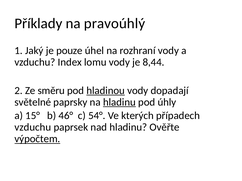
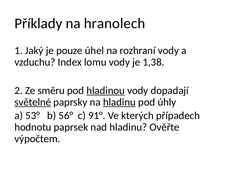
pravoúhlý: pravoúhlý -> hranolech
8,44: 8,44 -> 1,38
světelné underline: none -> present
15°: 15° -> 53°
46°: 46° -> 56°
54°: 54° -> 91°
vzduchu at (33, 128): vzduchu -> hodnotu
výpočtem underline: present -> none
